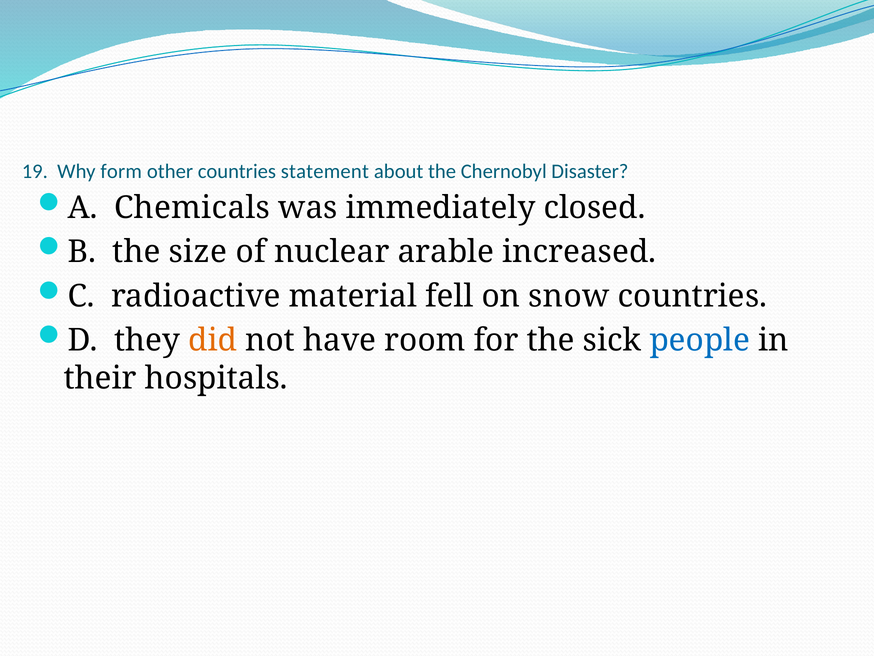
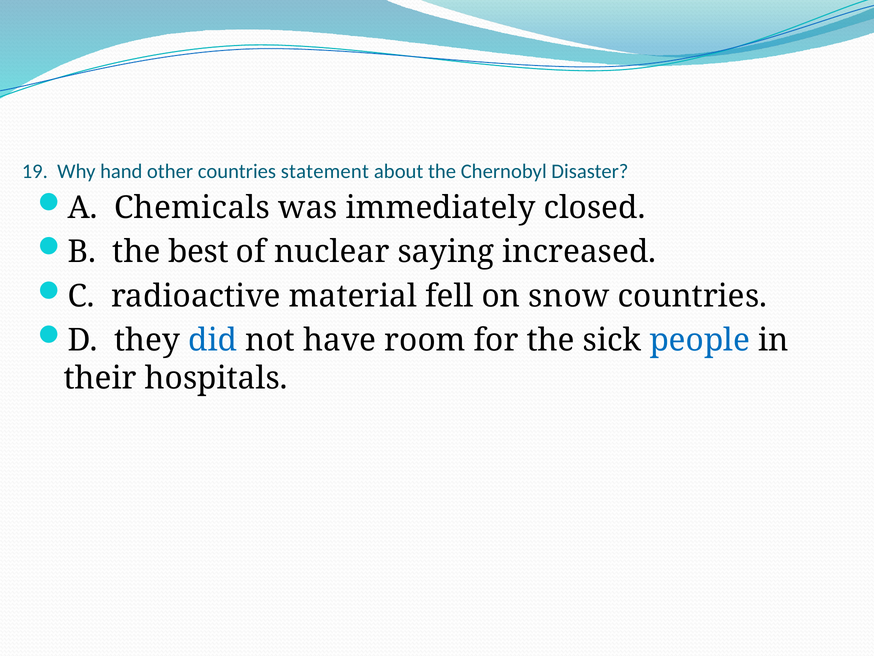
form: form -> hand
size: size -> best
arable: arable -> saying
did colour: orange -> blue
